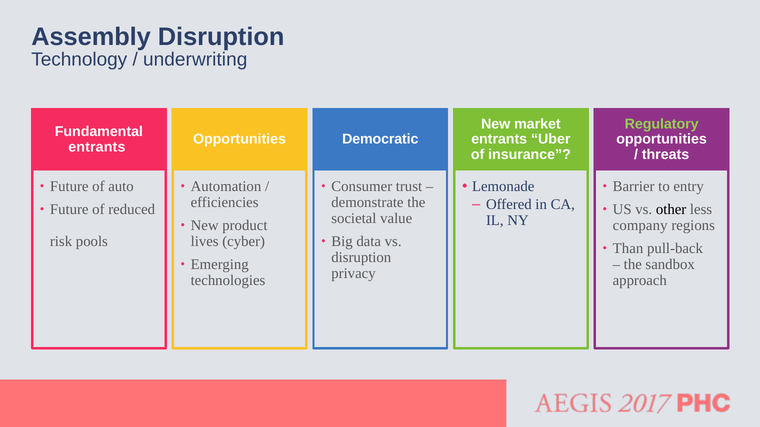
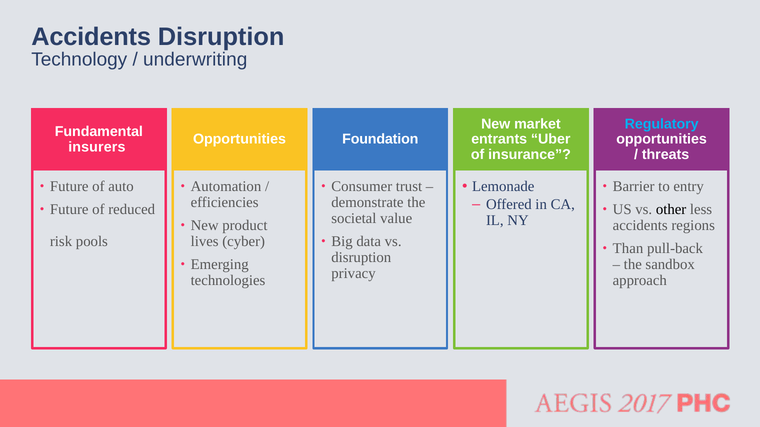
Assembly at (91, 37): Assembly -> Accidents
Regulatory colour: light green -> light blue
Democratic: Democratic -> Foundation
entrants at (97, 147): entrants -> insurers
company at (640, 226): company -> accidents
